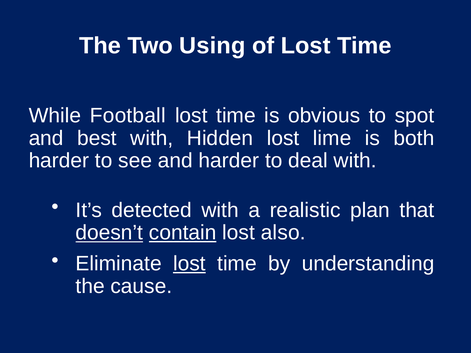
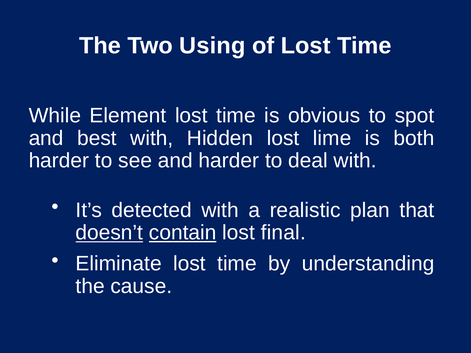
Football: Football -> Element
also: also -> final
lost at (189, 264) underline: present -> none
